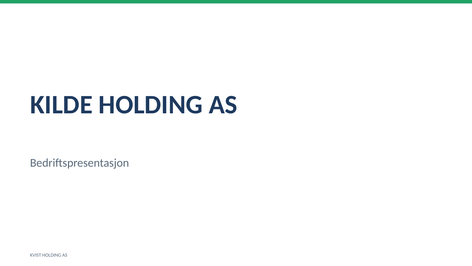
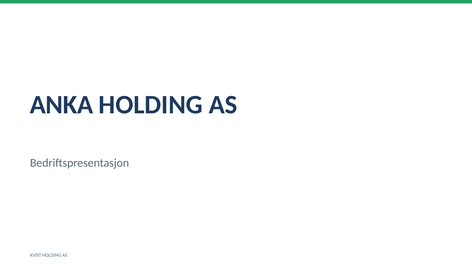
KILDE: KILDE -> ANKA
